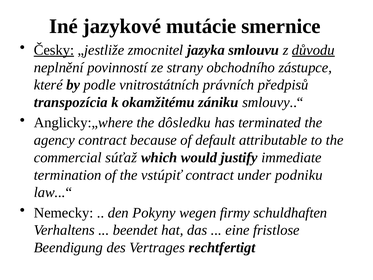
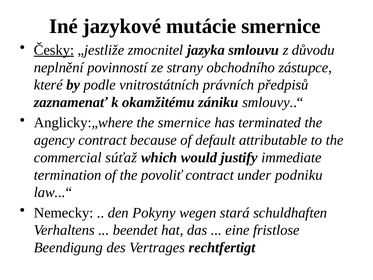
důvodu underline: present -> none
transpozícia: transpozícia -> zaznamenať
the dôsledku: dôsledku -> smernice
vstúpiť: vstúpiť -> povoliť
firmy: firmy -> stará
